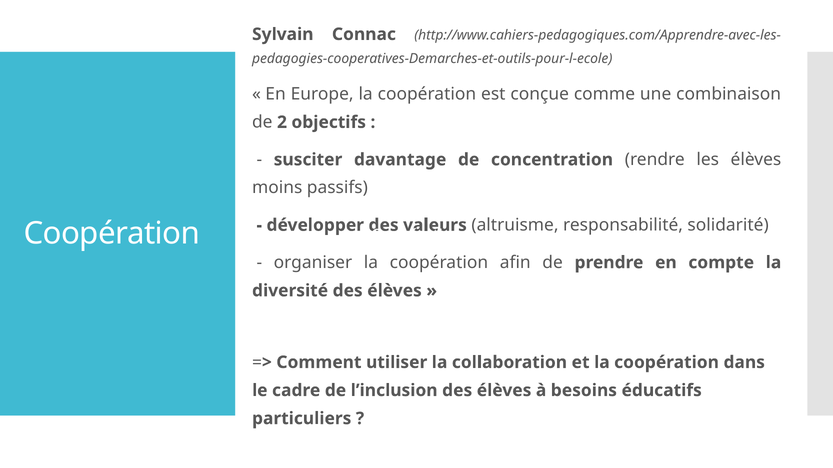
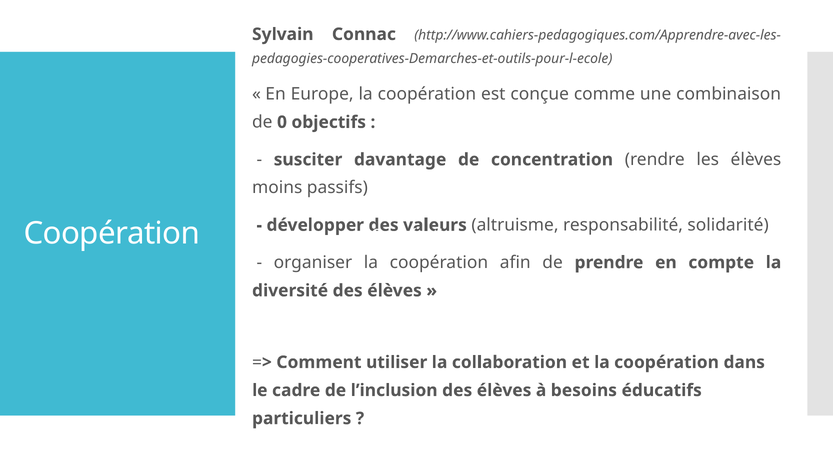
2: 2 -> 0
